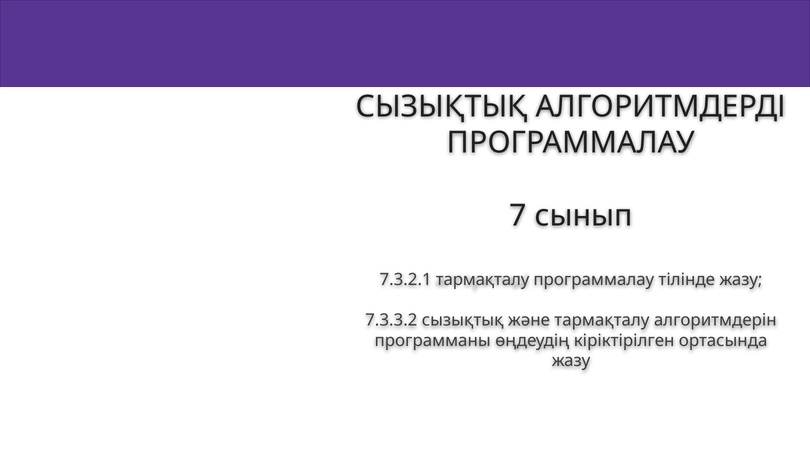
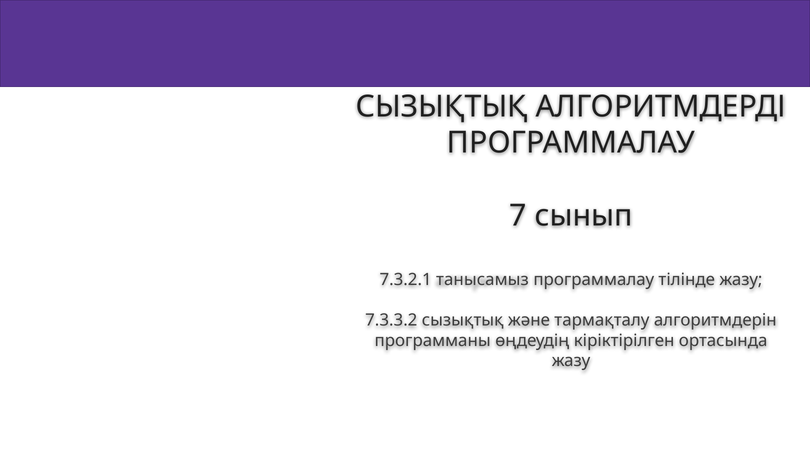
7.3.2.1 тармақталу: тармақталу -> танысамыз
